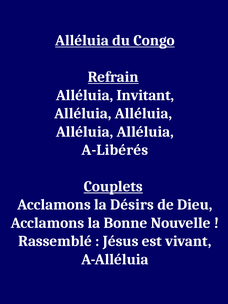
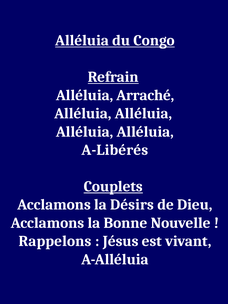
Invitant: Invitant -> Arraché
Rassemblé: Rassemblé -> Rappelons
